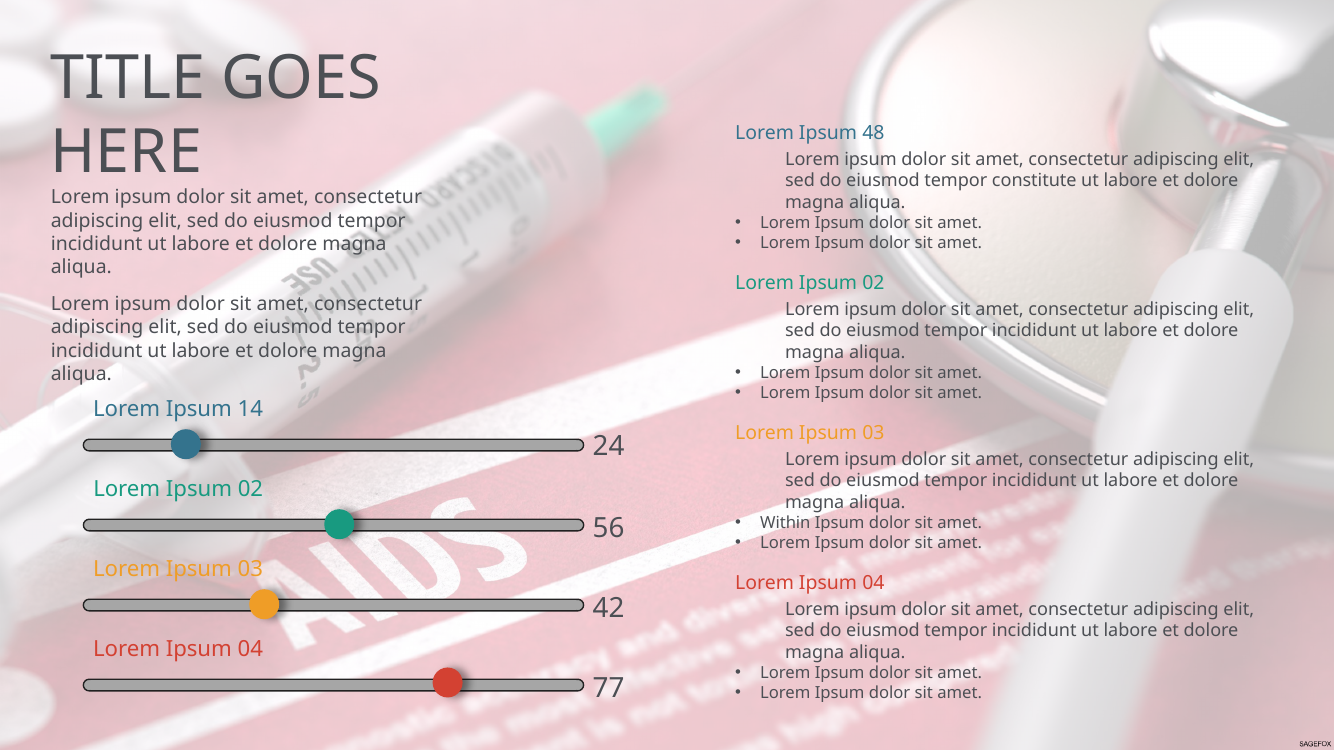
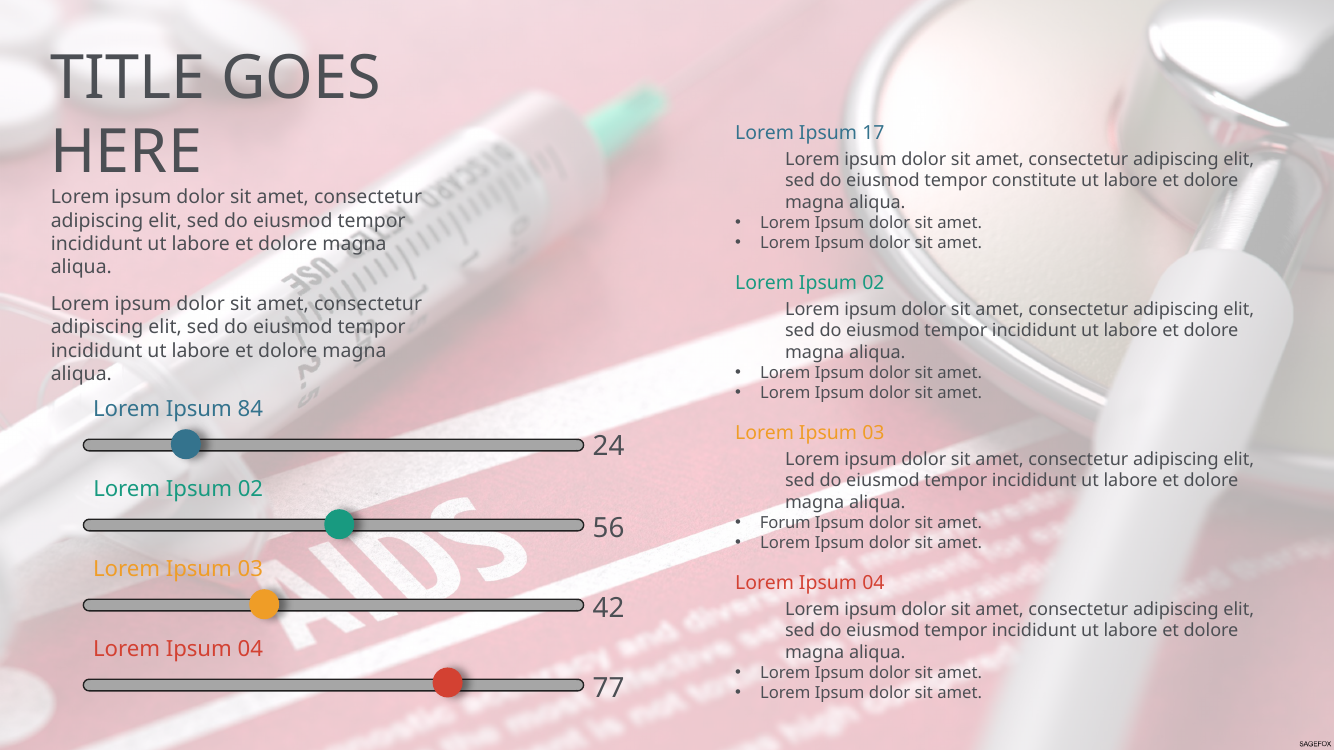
48: 48 -> 17
14: 14 -> 84
Within: Within -> Forum
